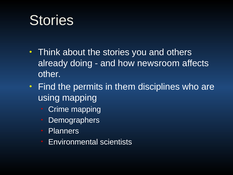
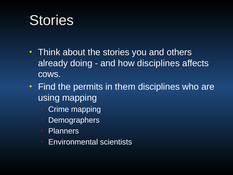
how newsroom: newsroom -> disciplines
other: other -> cows
